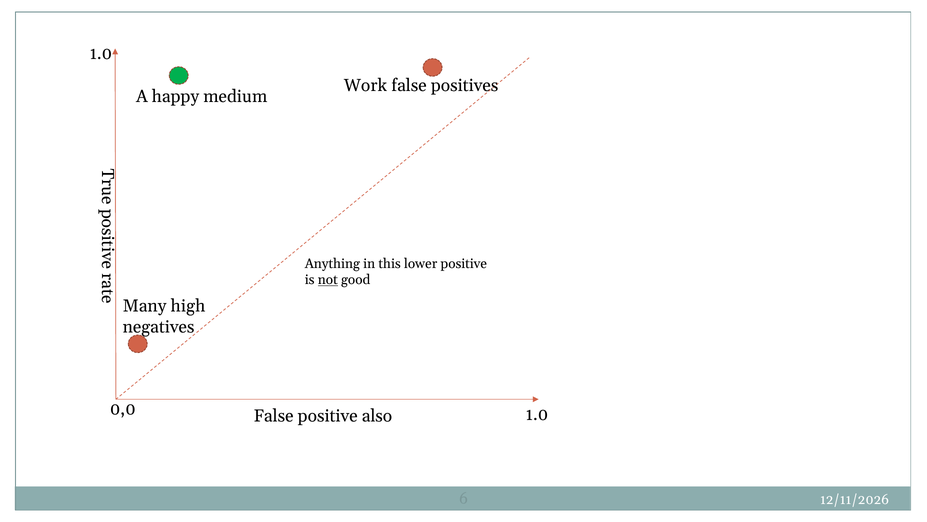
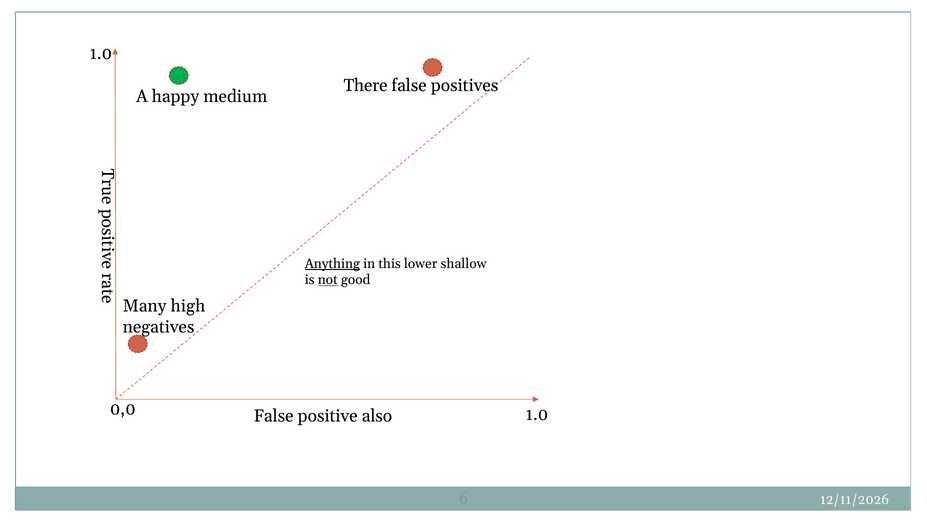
Work: Work -> There
Anything underline: none -> present
lower positive: positive -> shallow
